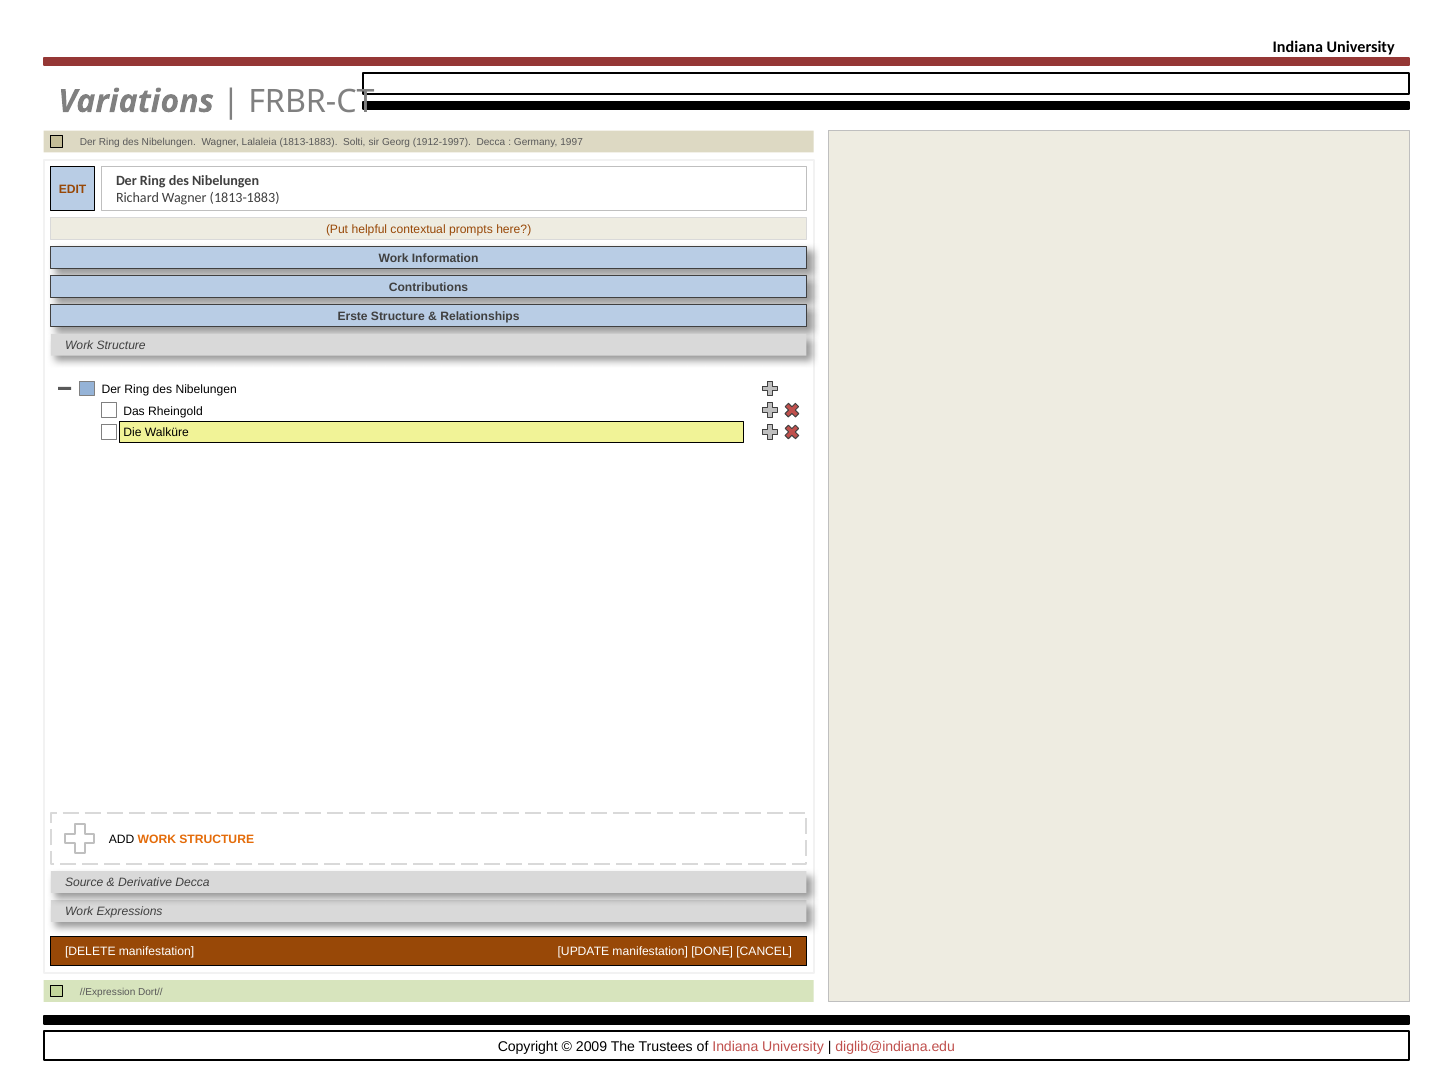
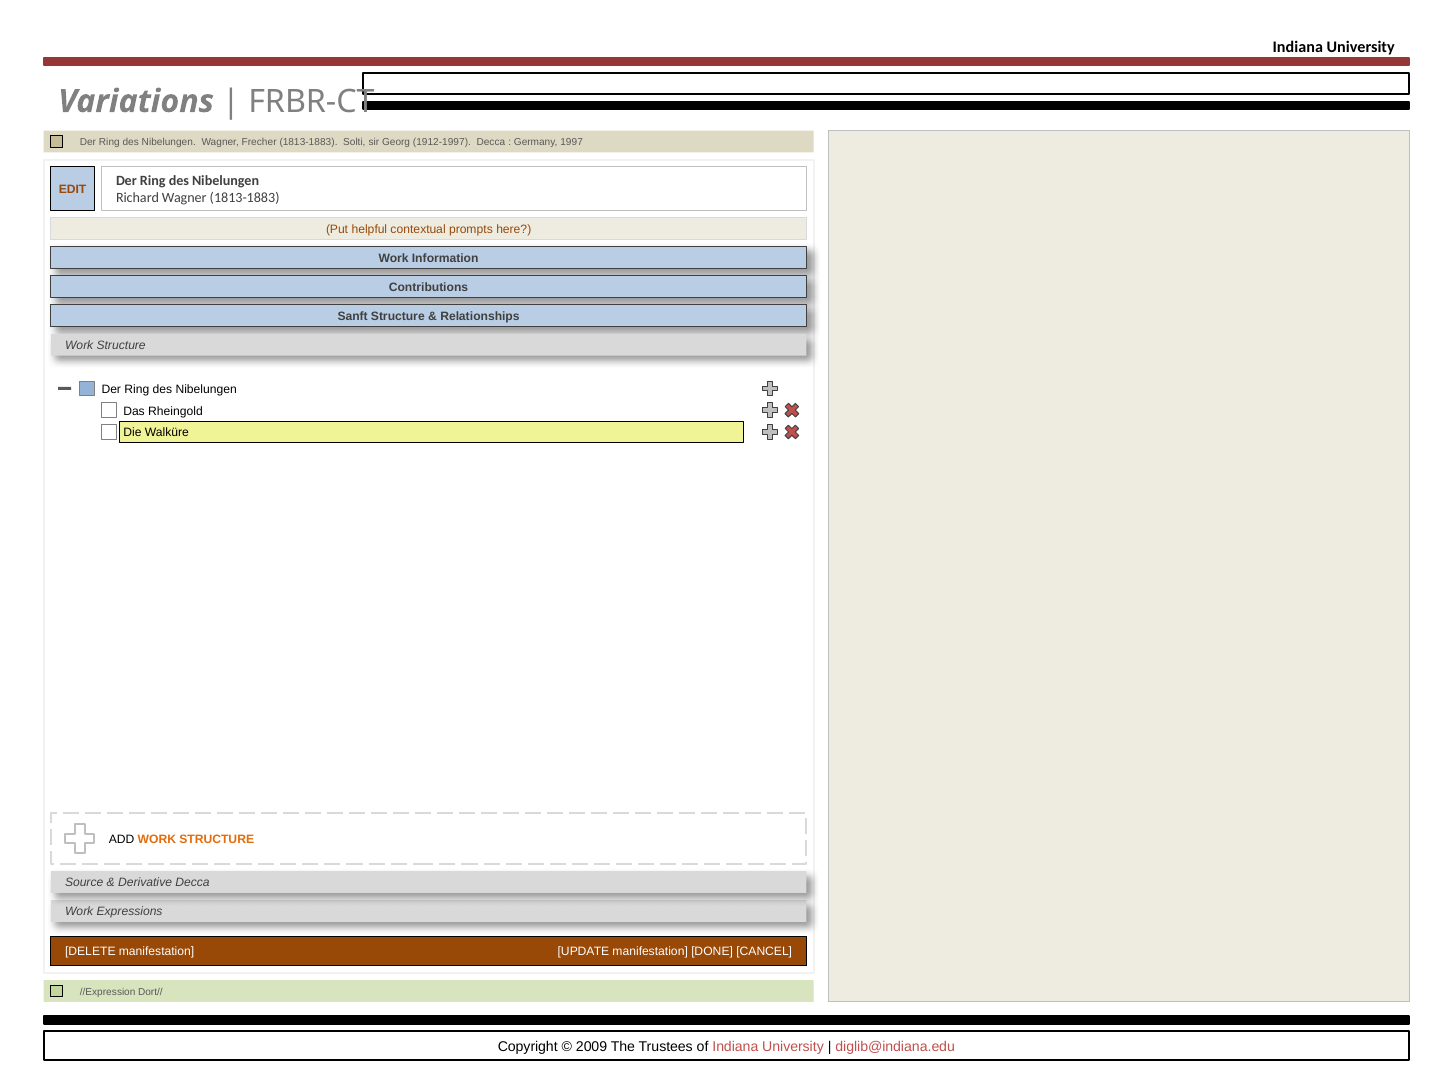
Lalaleia: Lalaleia -> Frecher
Erste: Erste -> Sanft
